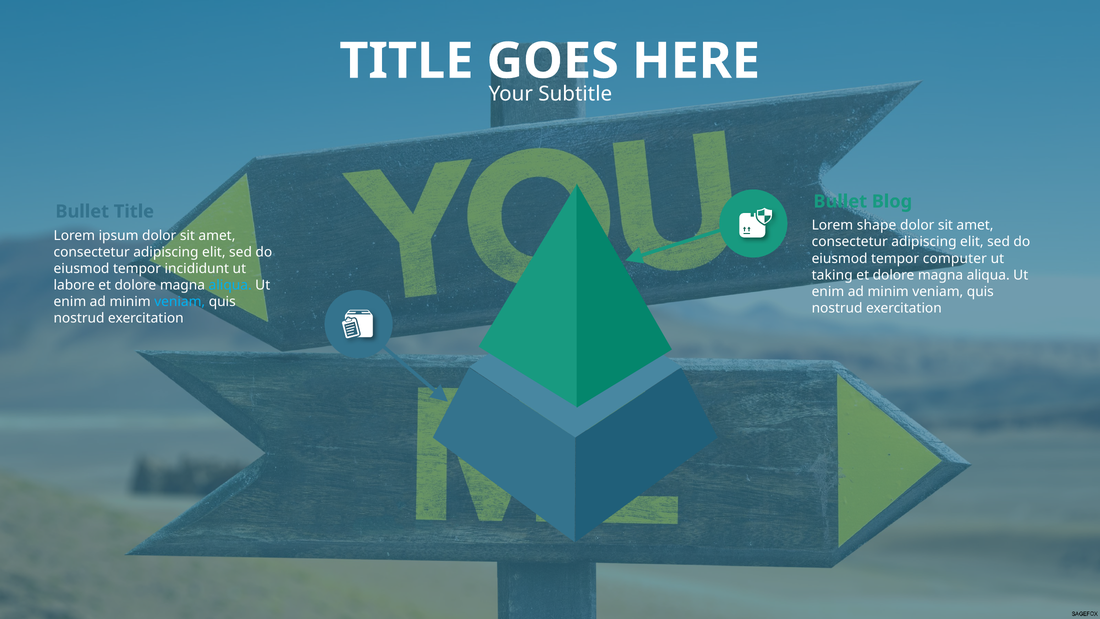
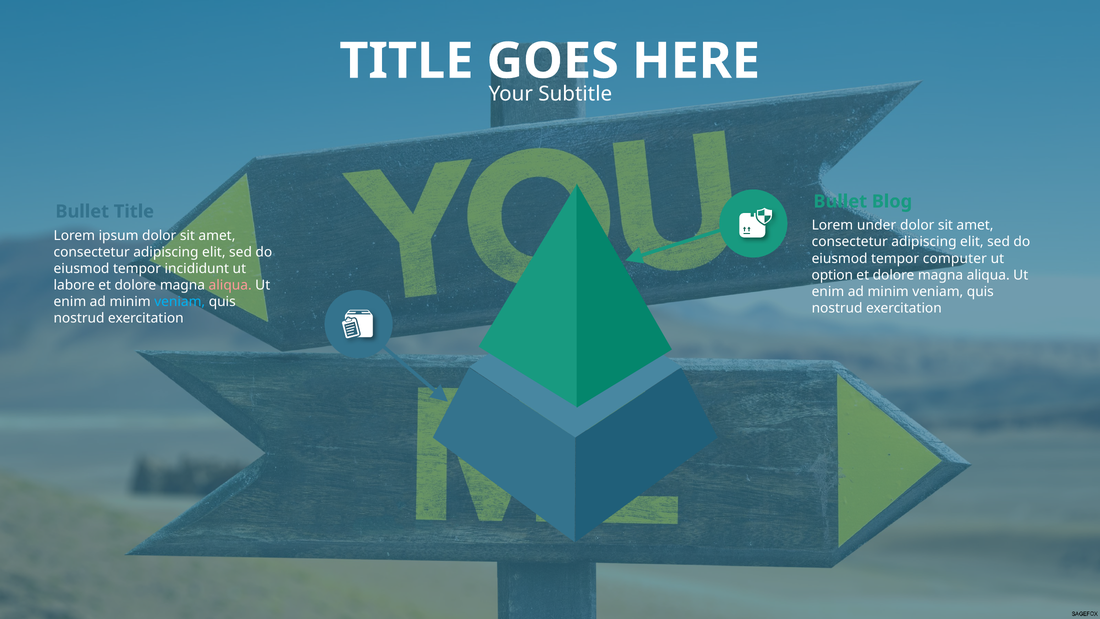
shape: shape -> under
taking: taking -> option
aliqua at (230, 285) colour: light blue -> pink
